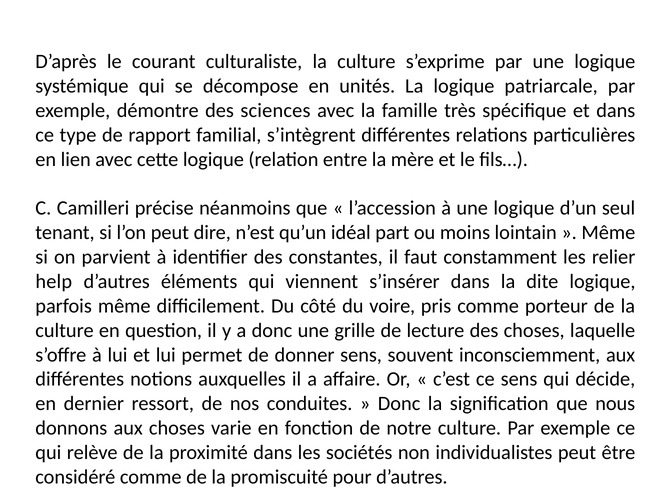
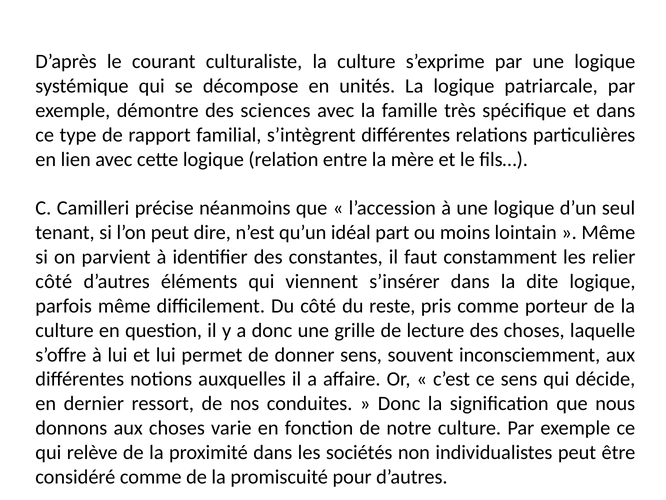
help at (54, 281): help -> côté
voire: voire -> reste
